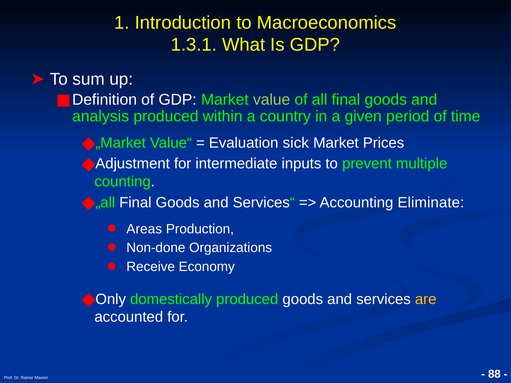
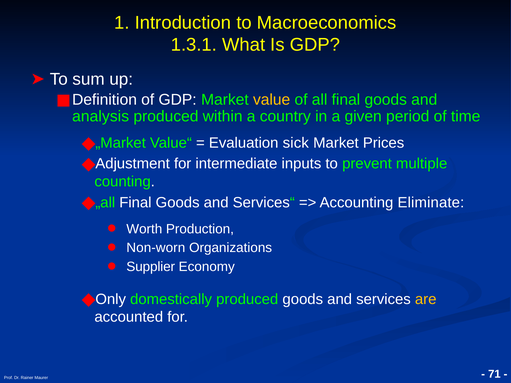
value colour: light green -> yellow
Areas: Areas -> Worth
Non-done: Non-done -> Non-worn
Receive: Receive -> Supplier
88: 88 -> 71
